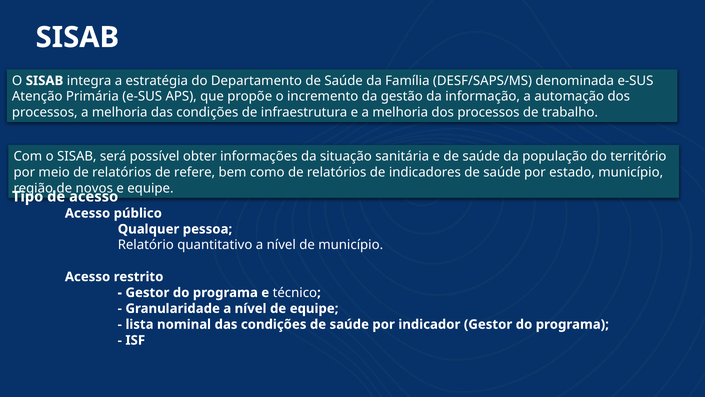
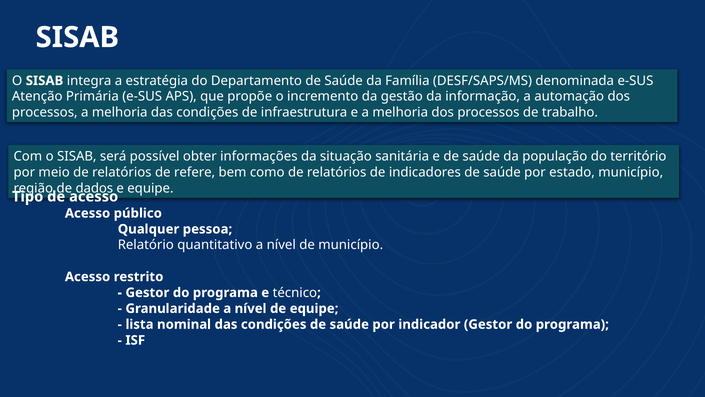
novos: novos -> dados
